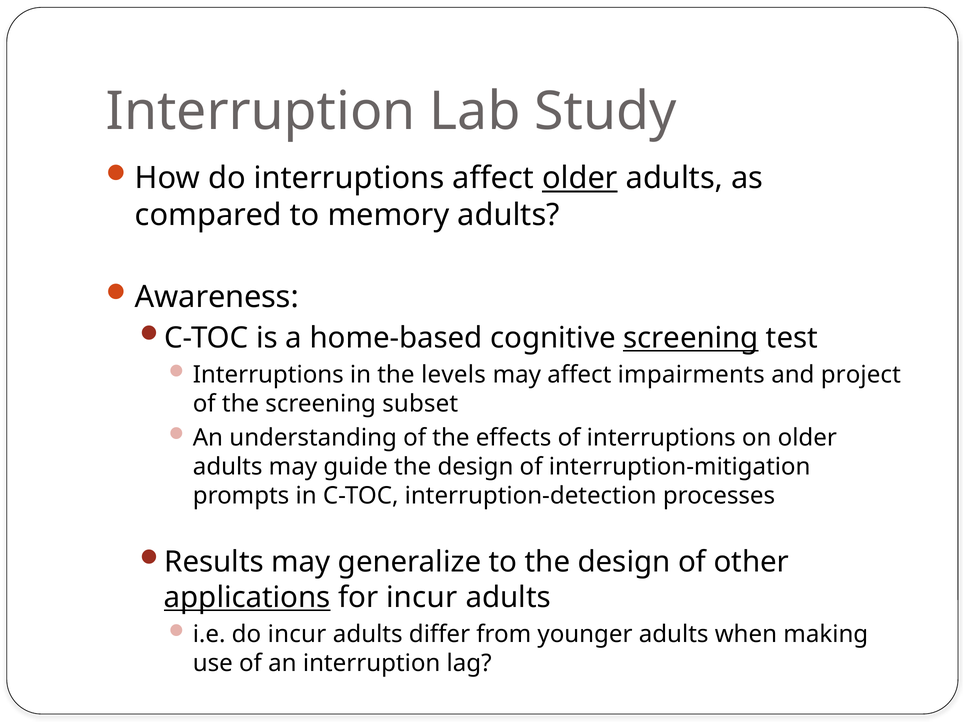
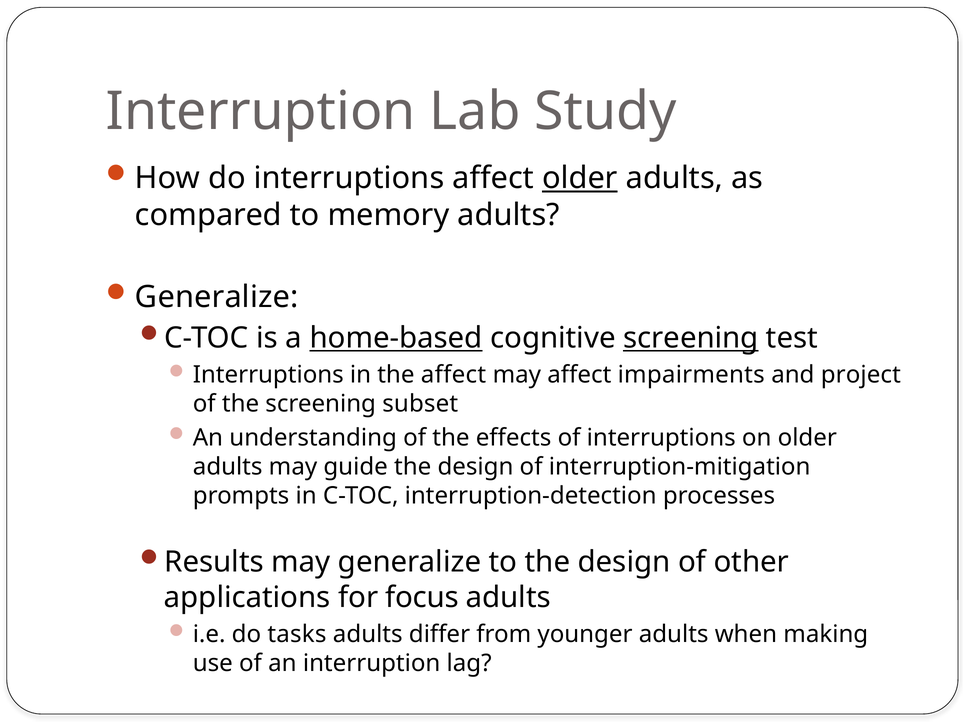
Awareness at (217, 297): Awareness -> Generalize
home-based underline: none -> present
the levels: levels -> affect
applications underline: present -> none
for incur: incur -> focus
do incur: incur -> tasks
